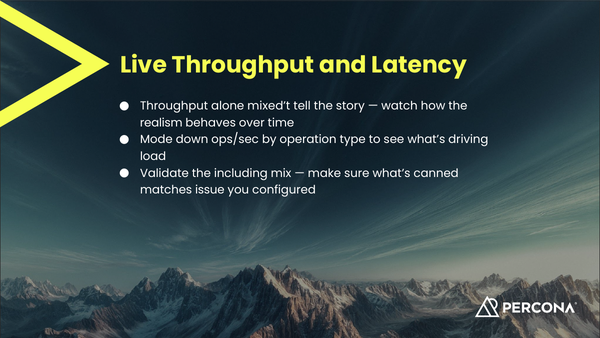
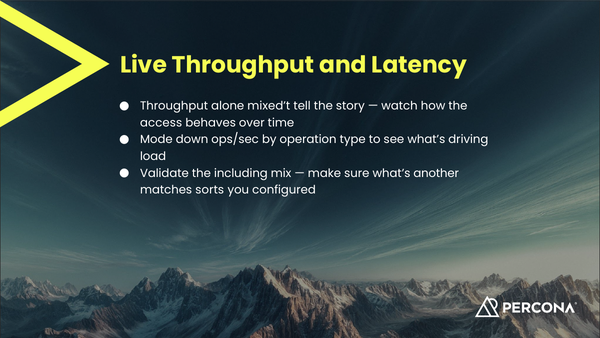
realism: realism -> access
canned: canned -> another
issue: issue -> sorts
